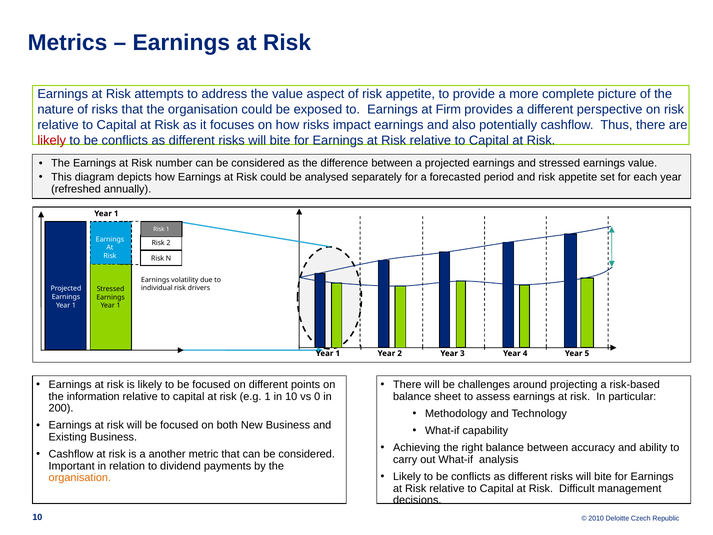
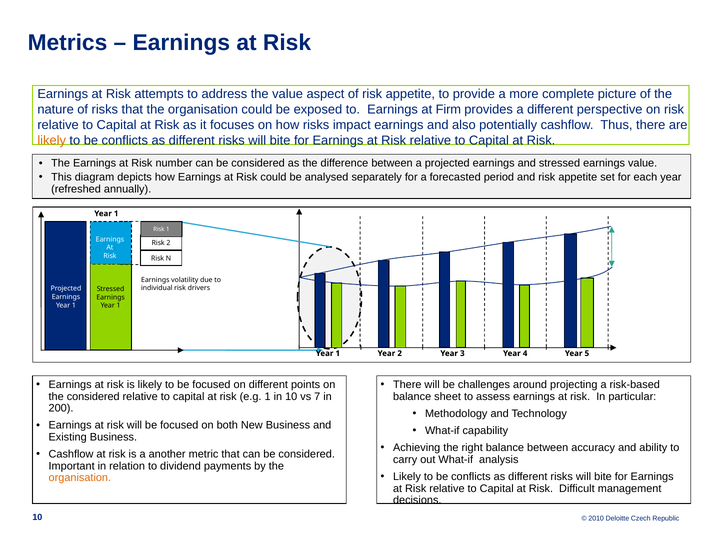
likely at (52, 141) colour: red -> orange
the information: information -> considered
0: 0 -> 7
